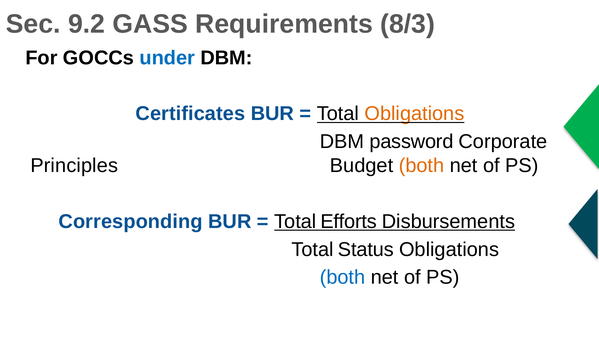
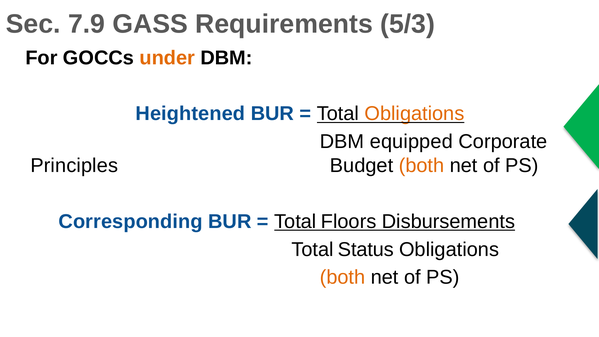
9.2: 9.2 -> 7.9
8/3: 8/3 -> 5/3
under colour: blue -> orange
Certificates: Certificates -> Heightened
password: password -> equipped
Efforts: Efforts -> Floors
both at (342, 277) colour: blue -> orange
